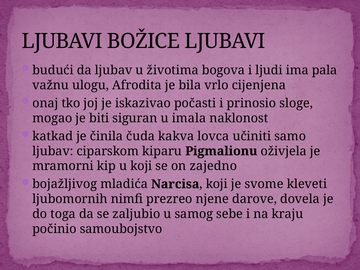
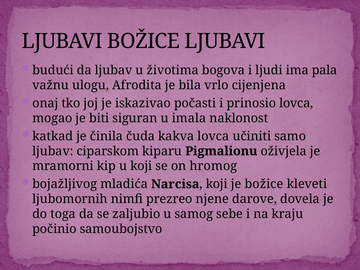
prinosio sloge: sloge -> lovca
zajedno: zajedno -> hromog
je svome: svome -> božice
